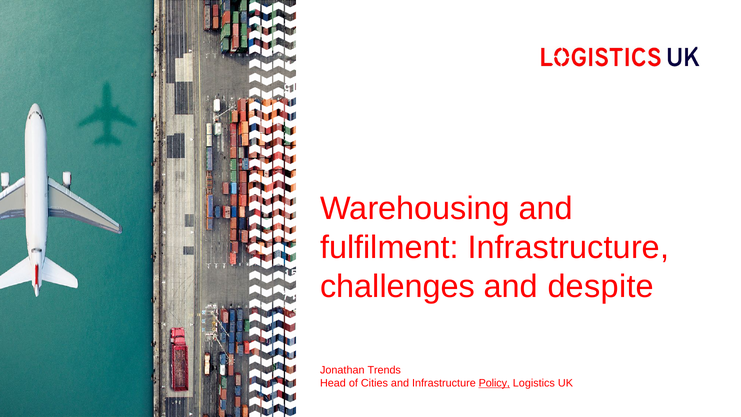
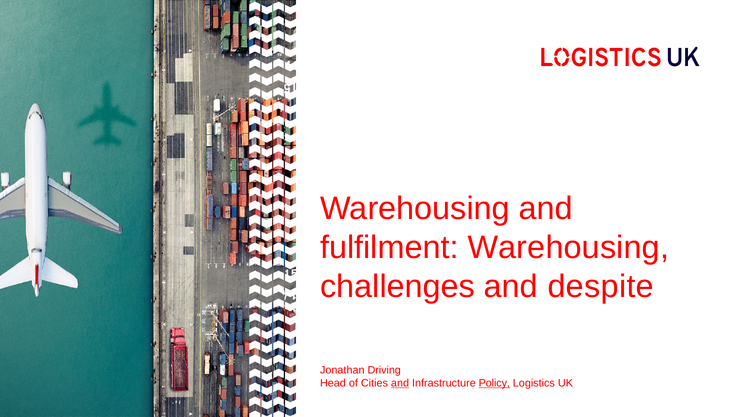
fulfilment Infrastructure: Infrastructure -> Warehousing
Trends: Trends -> Driving
and at (400, 383) underline: none -> present
